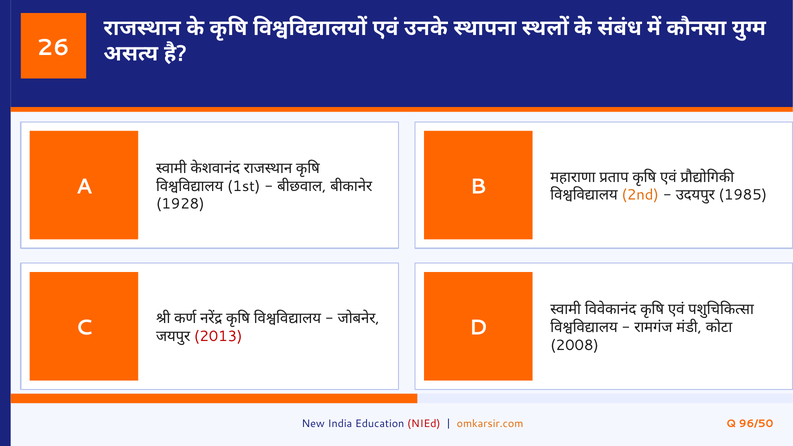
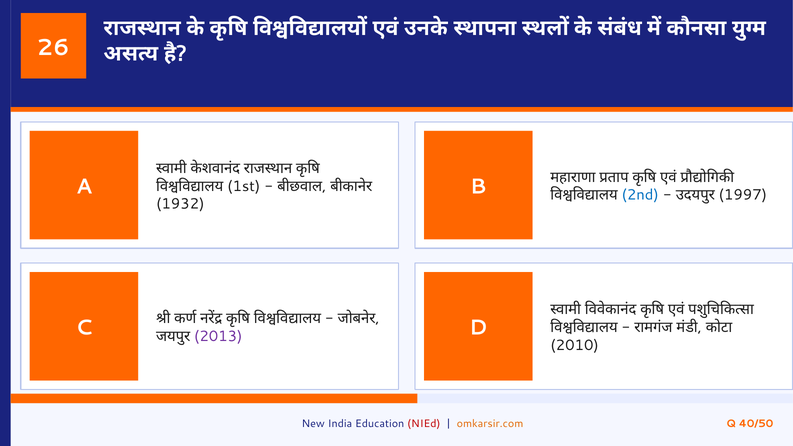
2nd colour: orange -> blue
1985: 1985 -> 1997
1928: 1928 -> 1932
2013 colour: red -> purple
2008: 2008 -> 2010
96/50: 96/50 -> 40/50
